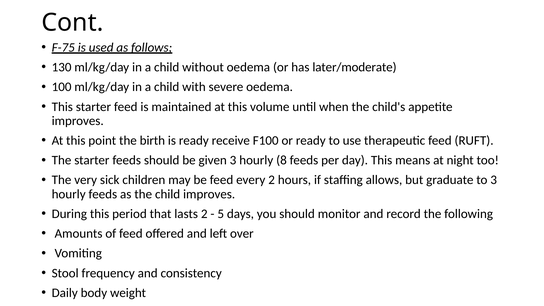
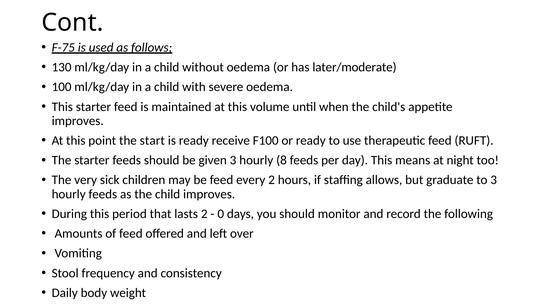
birth: birth -> start
5: 5 -> 0
